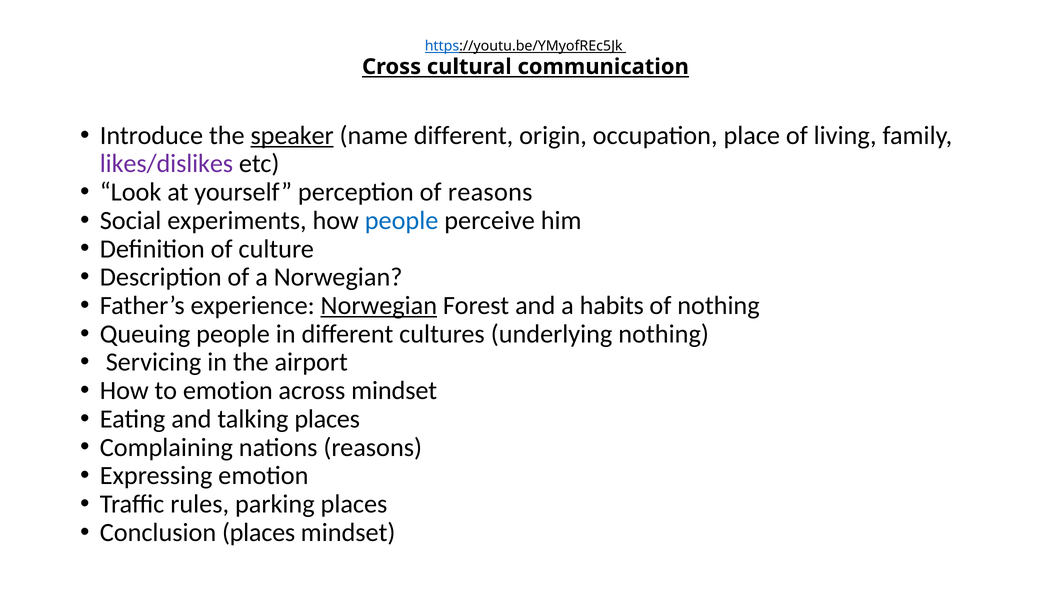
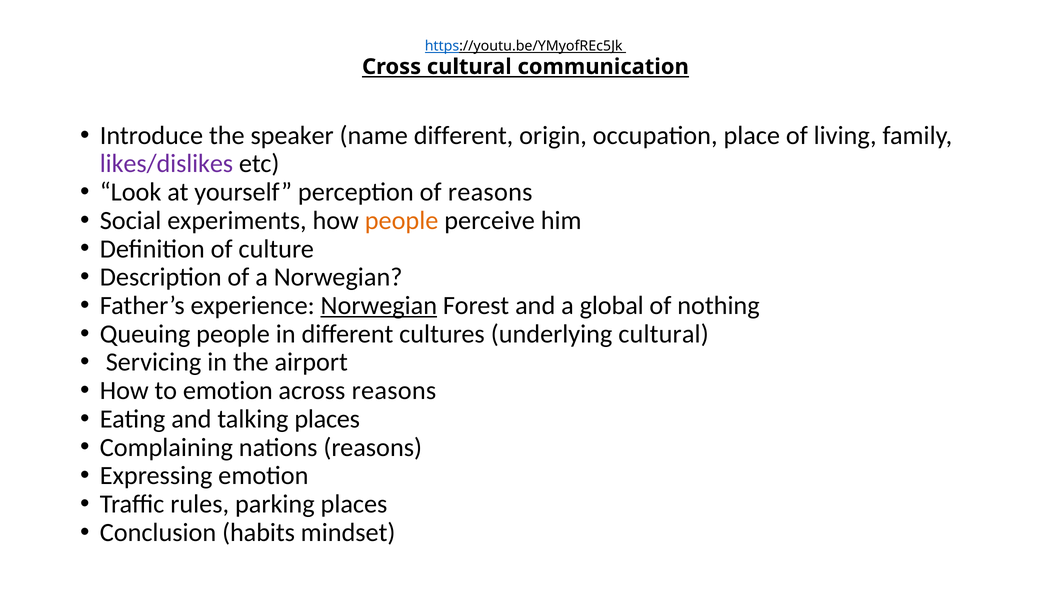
speaker underline: present -> none
people at (402, 221) colour: blue -> orange
habits: habits -> global
underlying nothing: nothing -> cultural
across mindset: mindset -> reasons
Conclusion places: places -> habits
